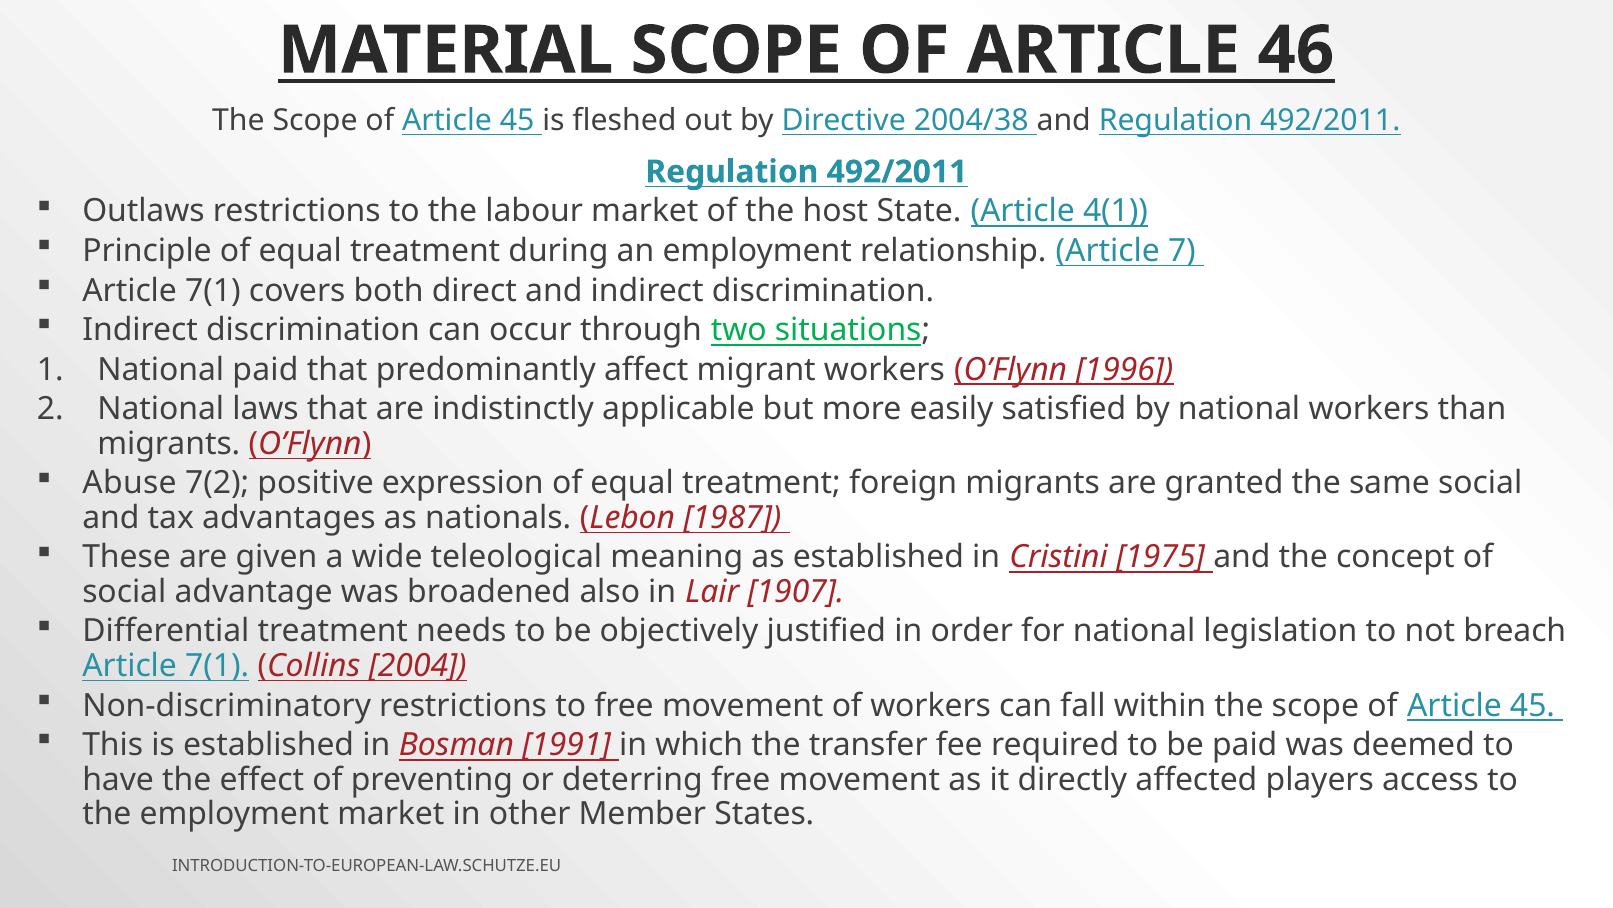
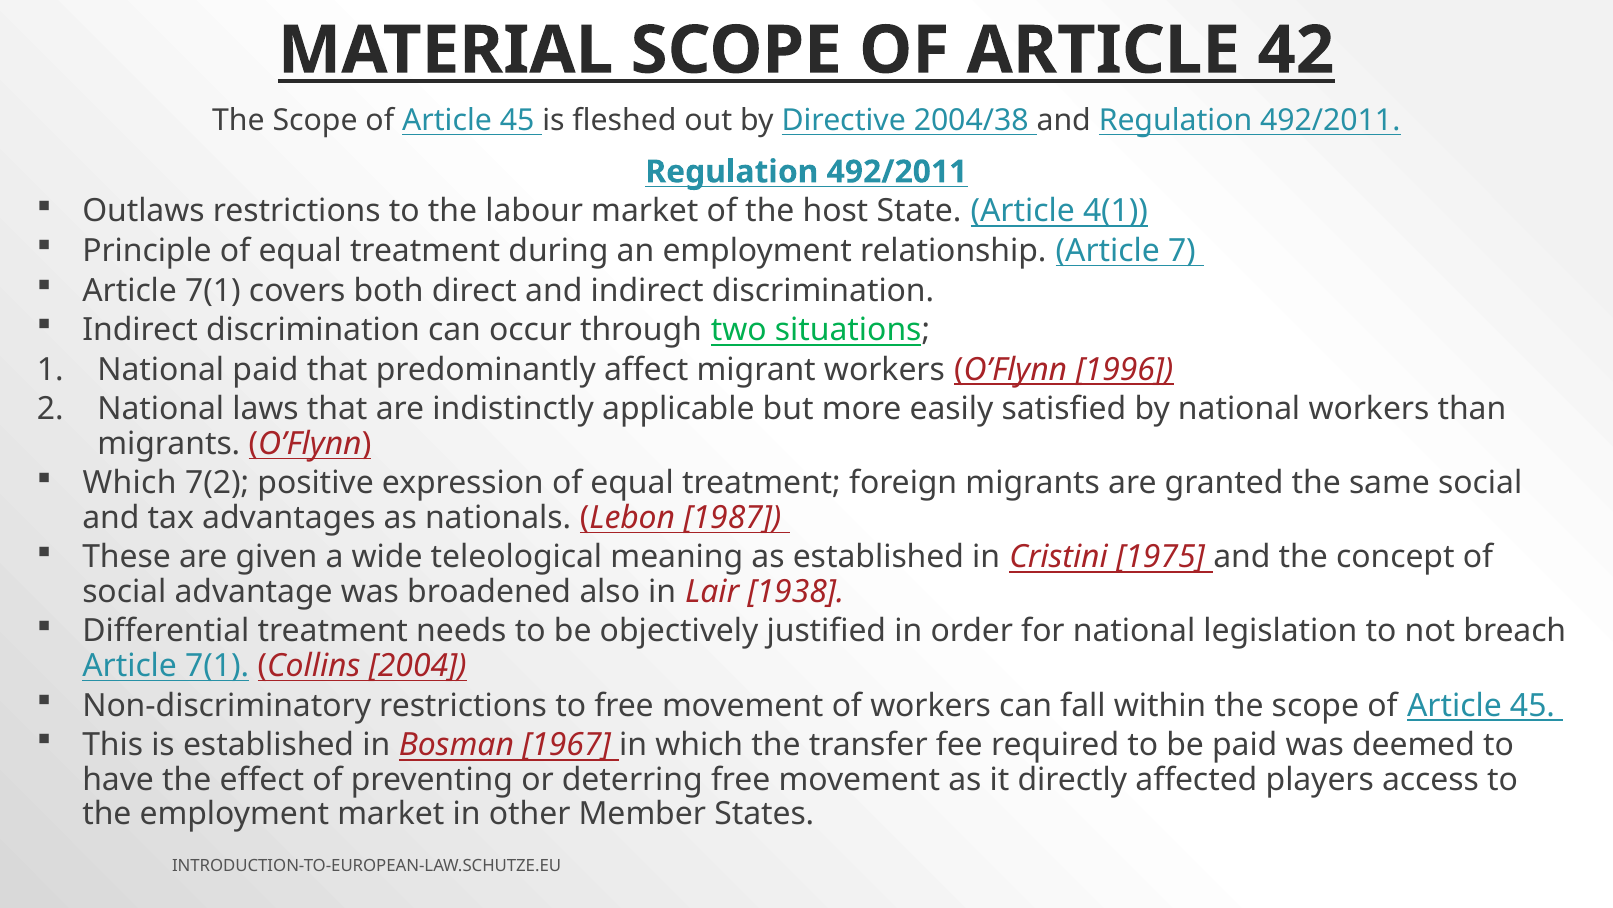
46: 46 -> 42
Abuse at (130, 483): Abuse -> Which
1907: 1907 -> 1938
1991: 1991 -> 1967
